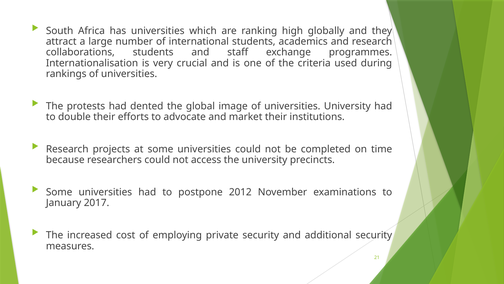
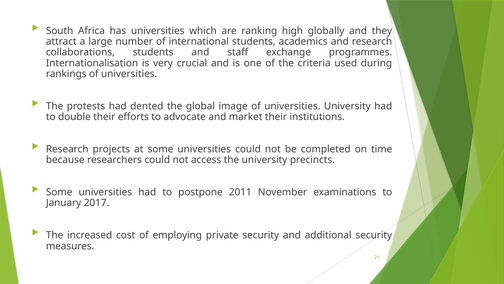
2012: 2012 -> 2011
